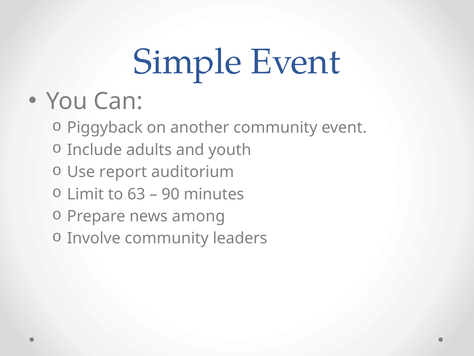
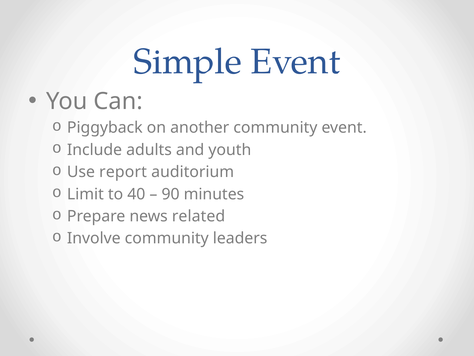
63: 63 -> 40
among: among -> related
